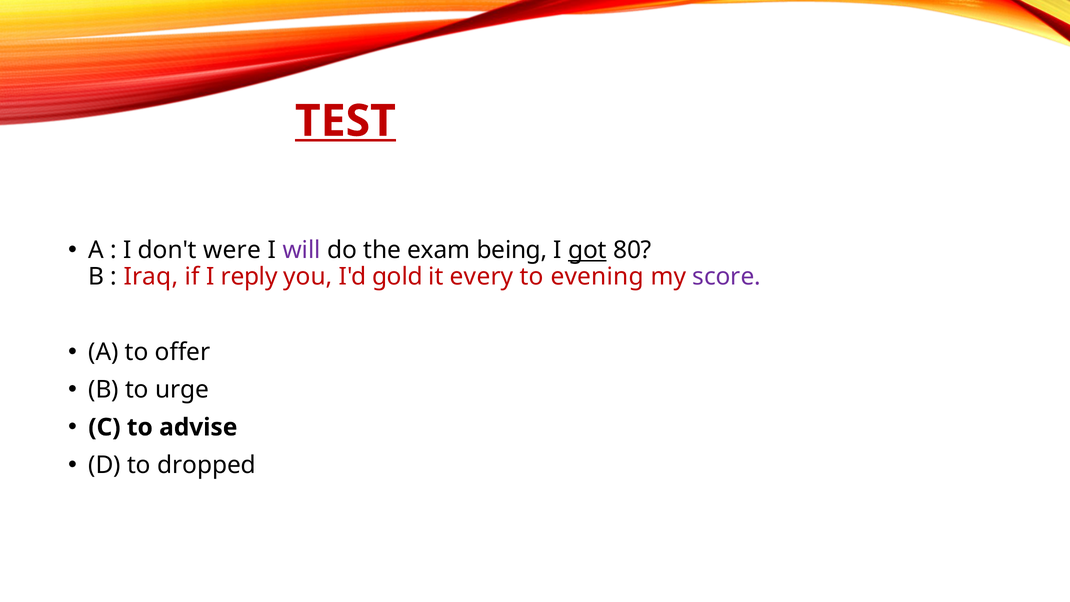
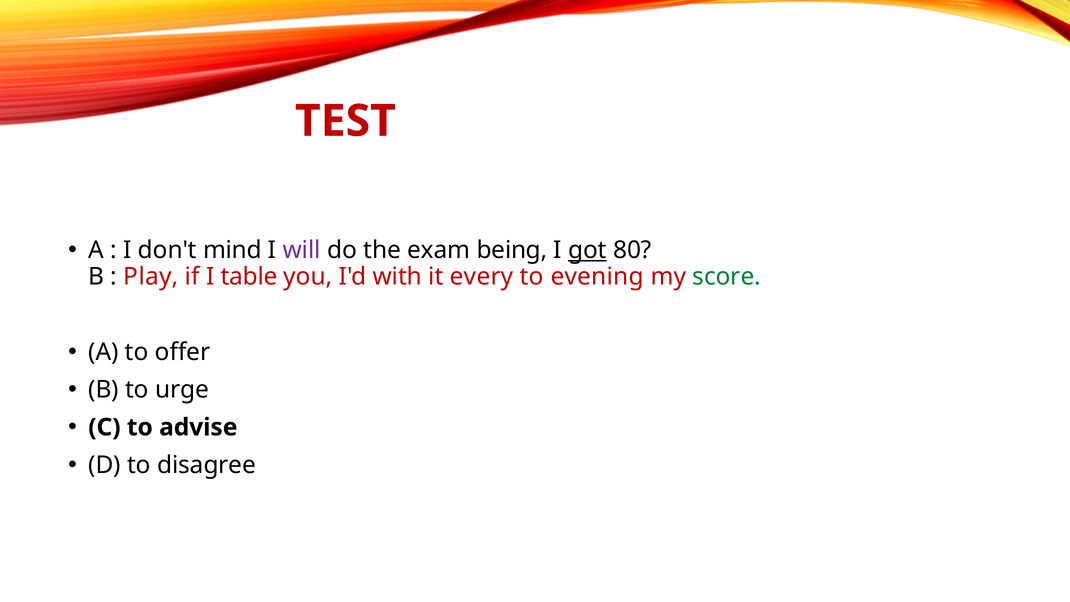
TEST underline: present -> none
were: were -> mind
Iraq: Iraq -> Play
reply: reply -> table
gold: gold -> with
score colour: purple -> green
dropped: dropped -> disagree
